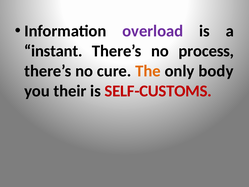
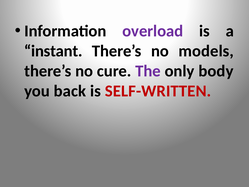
process: process -> models
The colour: orange -> purple
their: their -> back
SELF-CUSTOMS: SELF-CUSTOMS -> SELF-WRITTEN
